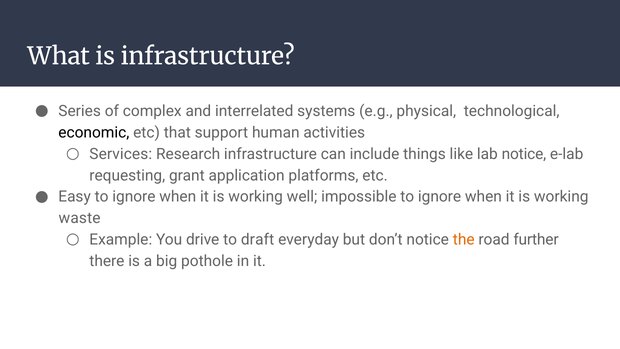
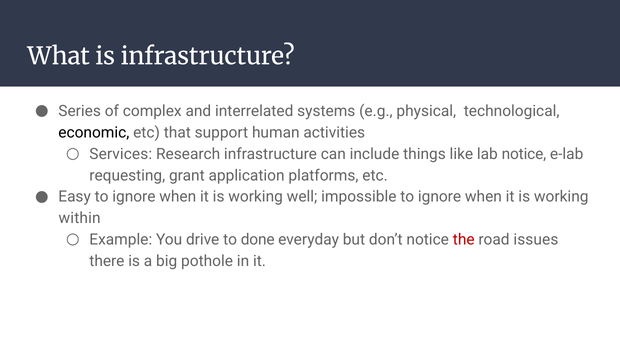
waste: waste -> within
draft: draft -> done
the colour: orange -> red
further: further -> issues
